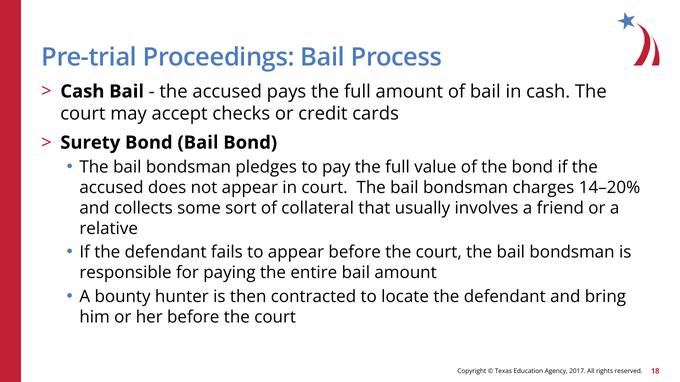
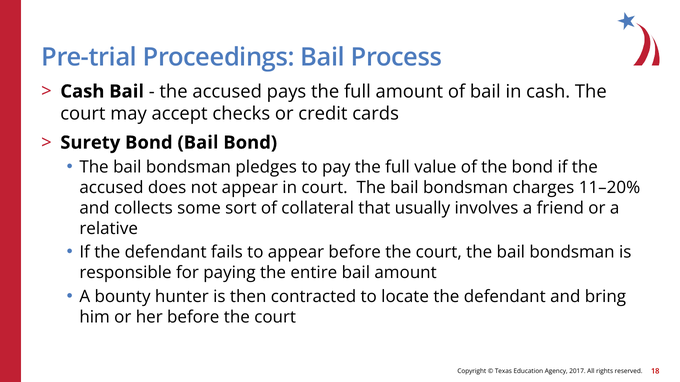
14–20%: 14–20% -> 11–20%
